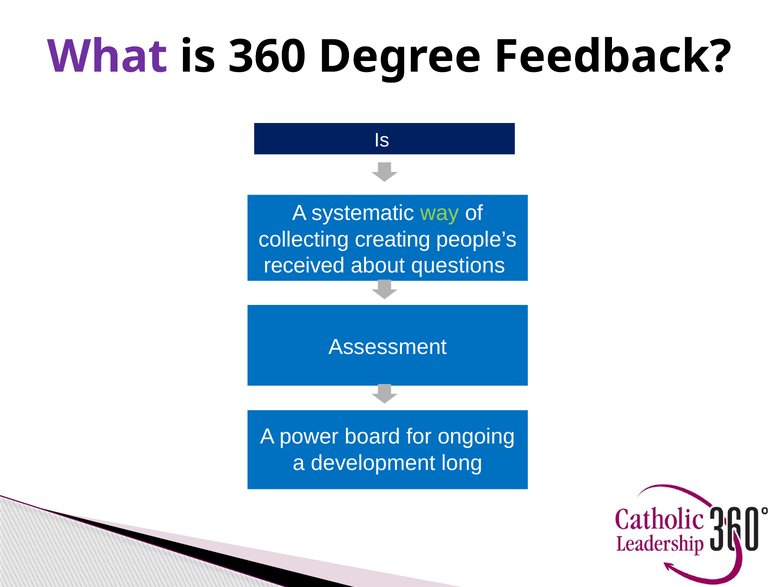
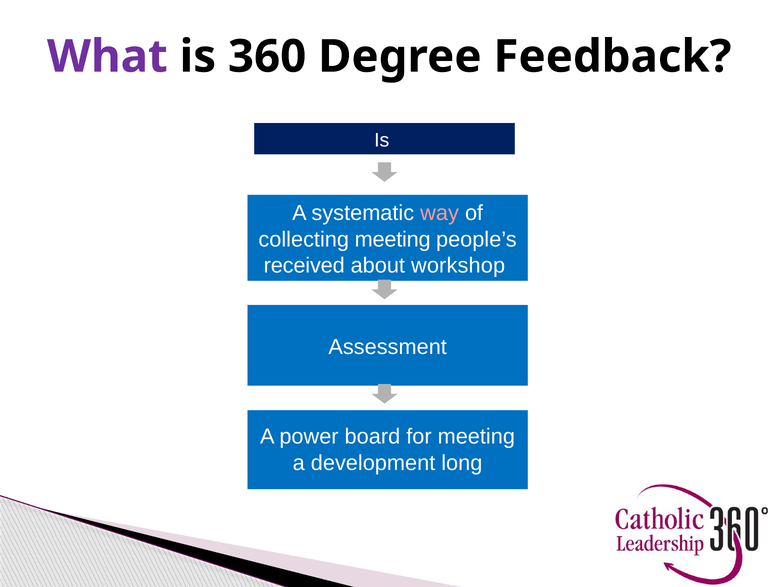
way colour: light green -> pink
collecting creating: creating -> meeting
questions: questions -> workshop
for ongoing: ongoing -> meeting
